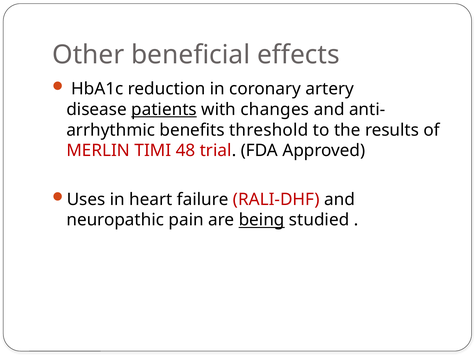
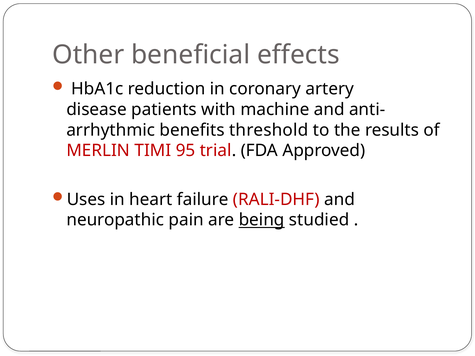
patients underline: present -> none
changes: changes -> machine
48: 48 -> 95
